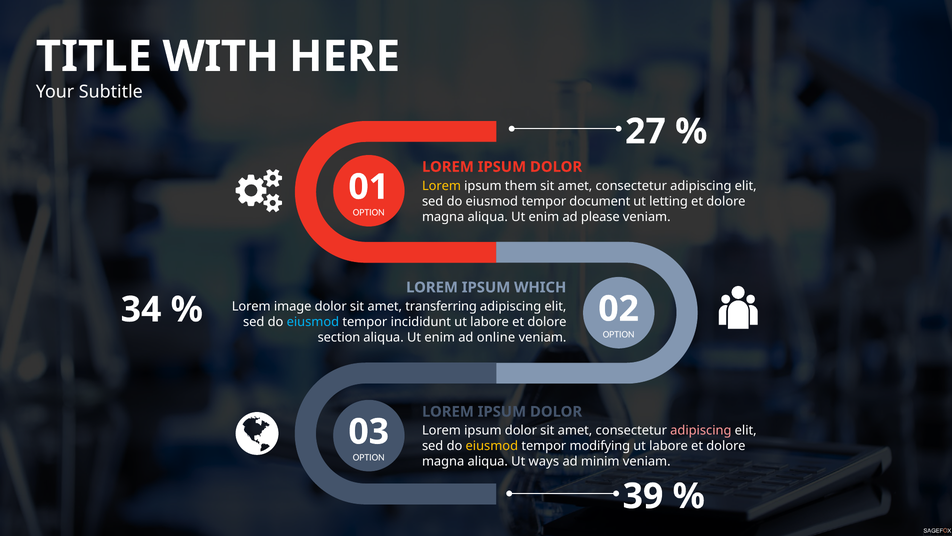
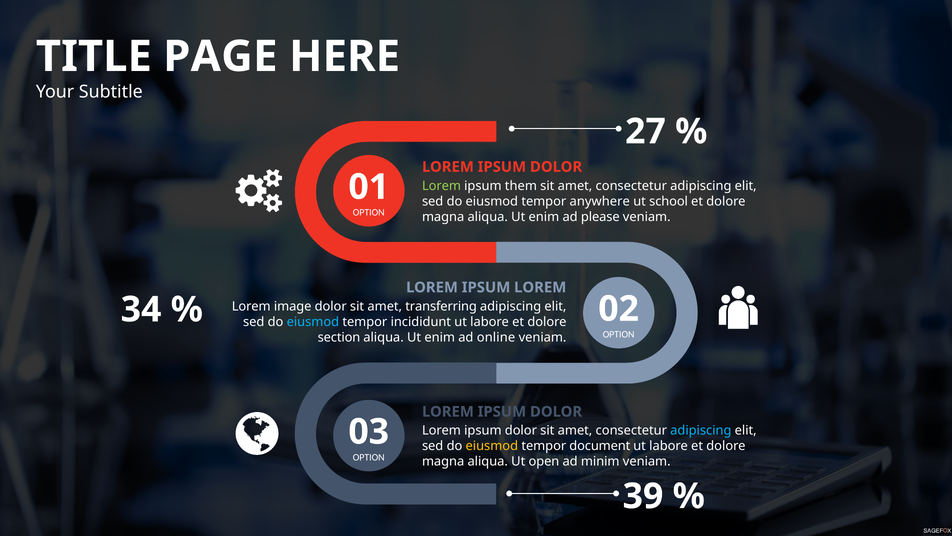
WITH: WITH -> PAGE
Lorem at (441, 186) colour: yellow -> light green
document: document -> anywhere
letting: letting -> school
IPSUM WHICH: WHICH -> LOREM
adipiscing at (701, 430) colour: pink -> light blue
modifying: modifying -> document
ways: ways -> open
